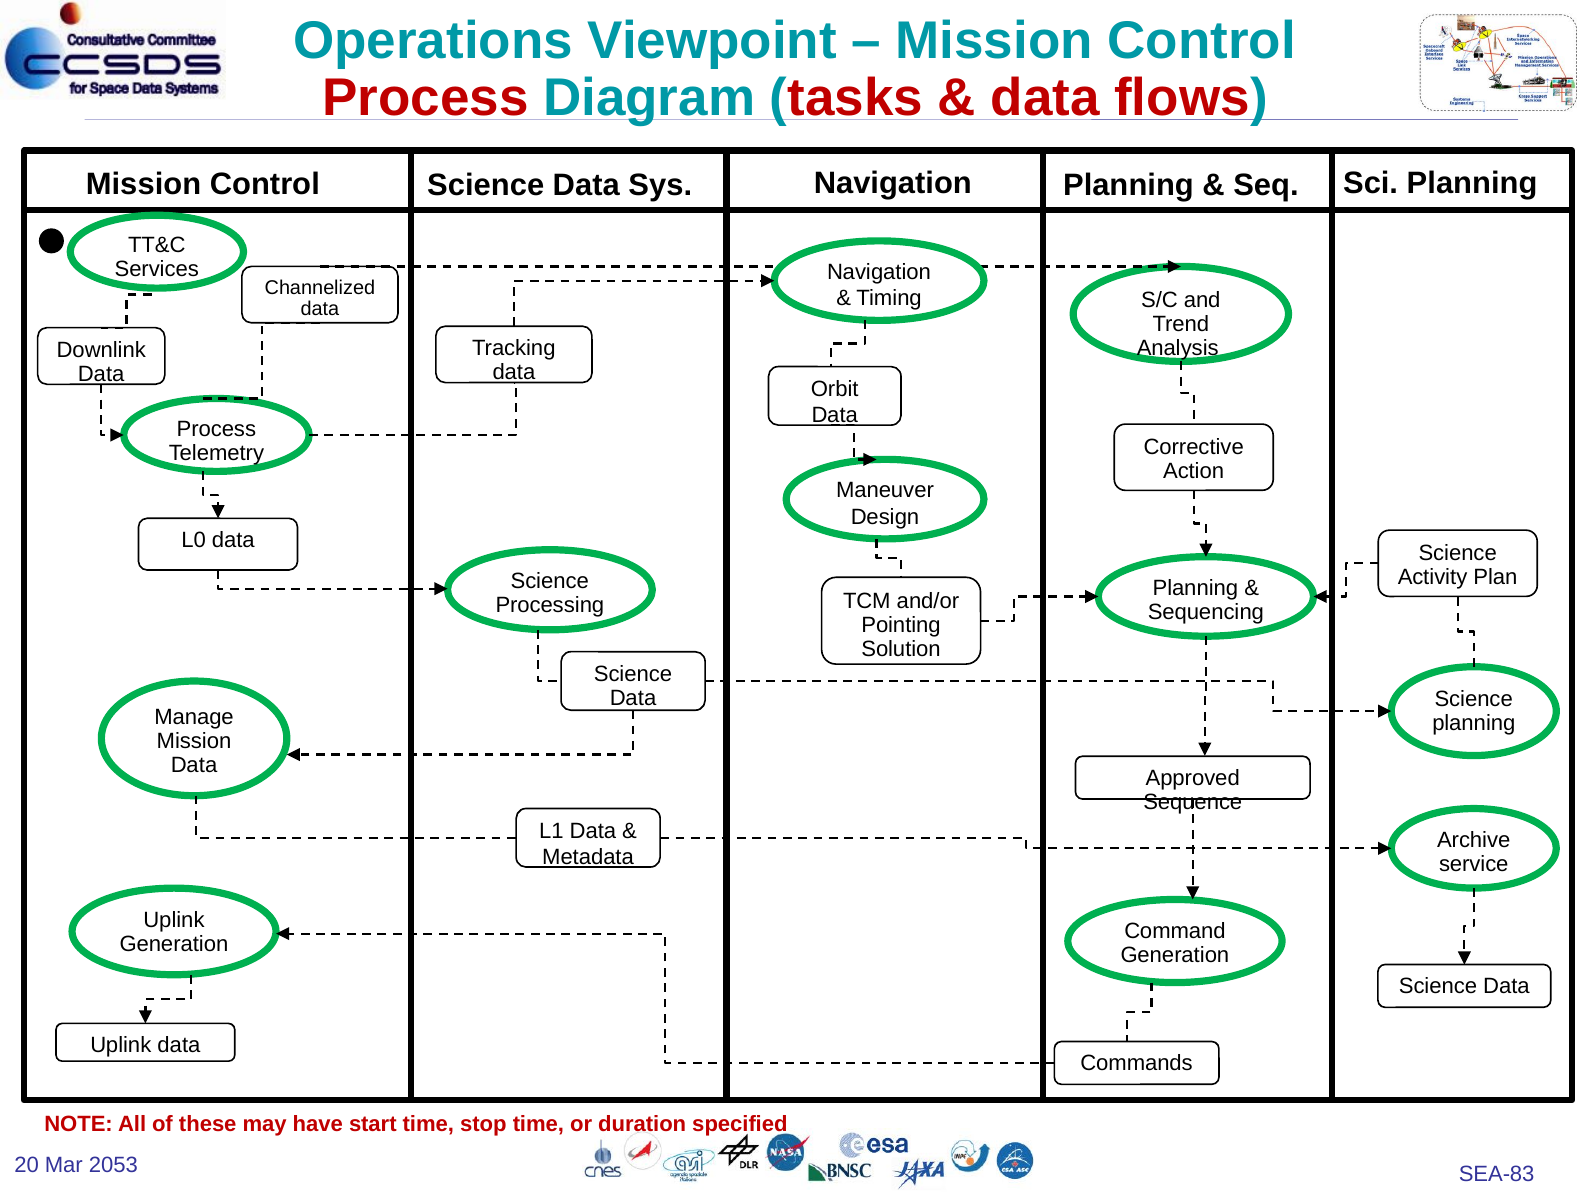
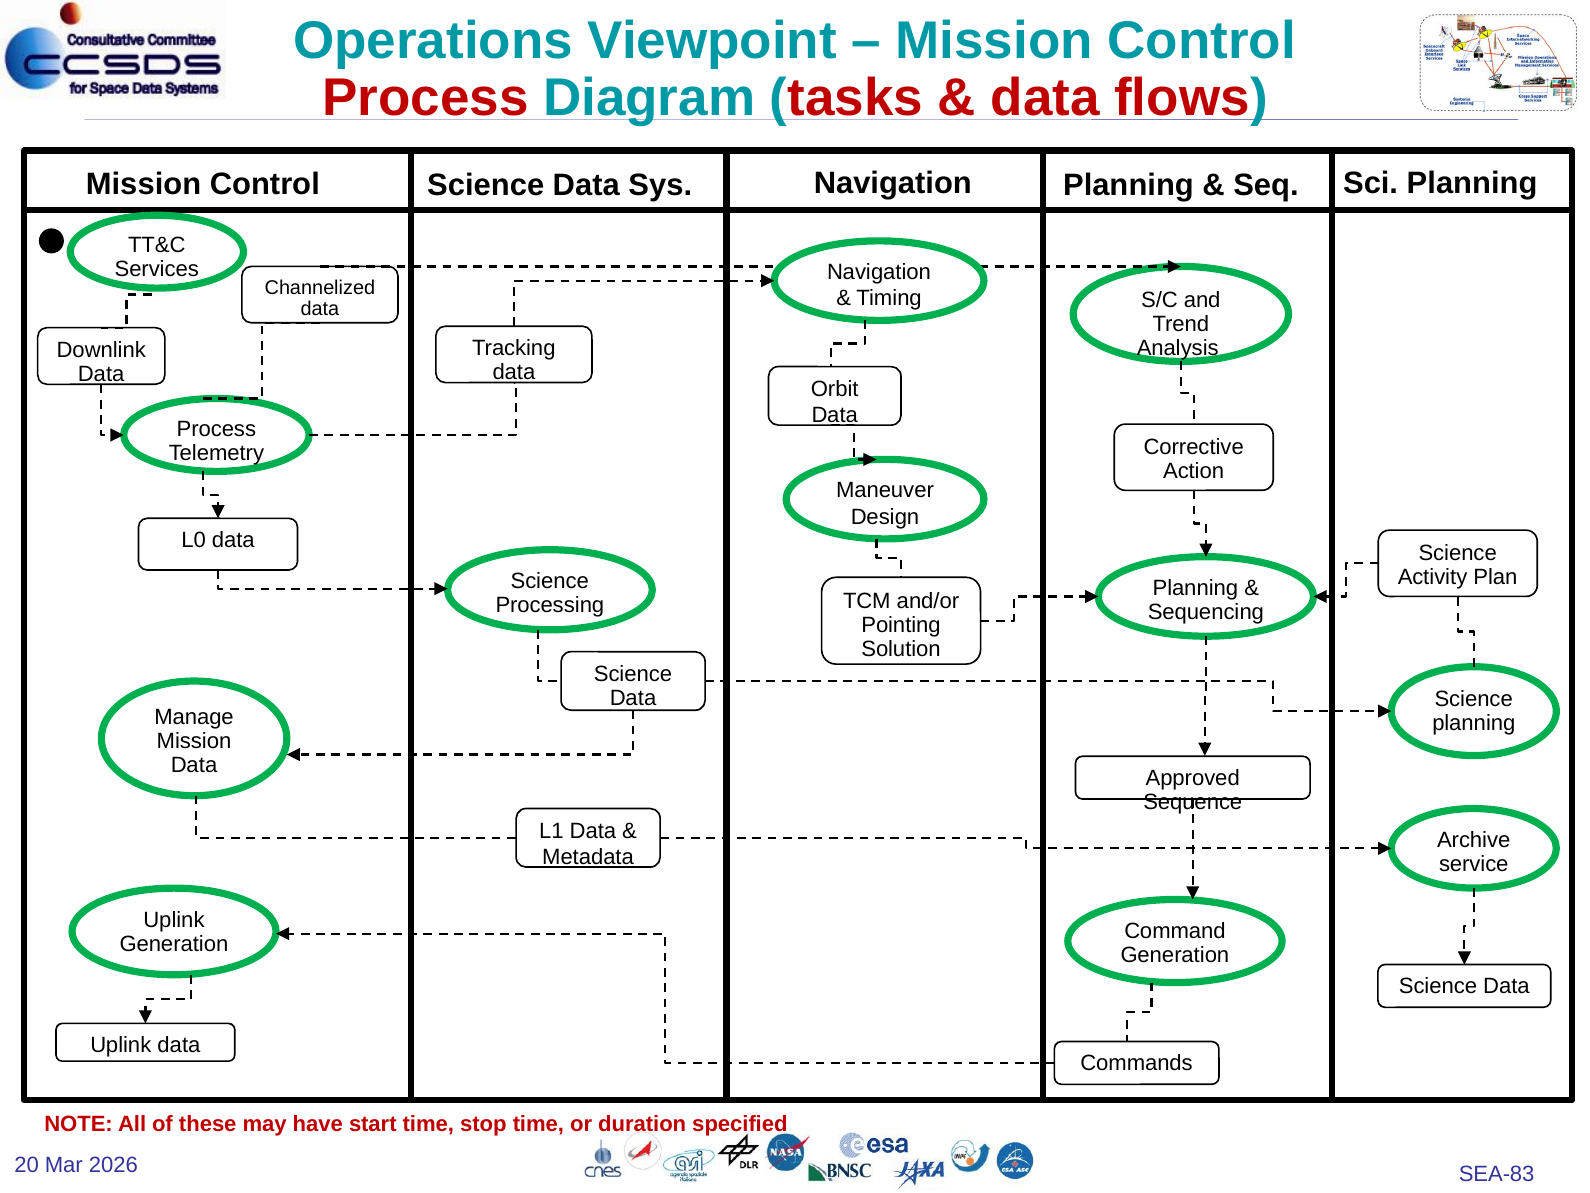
2053: 2053 -> 2026
